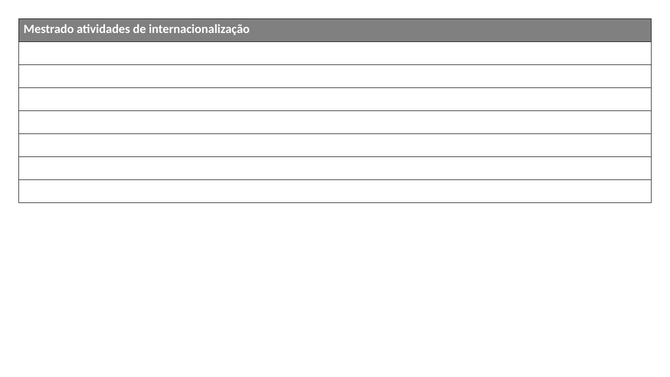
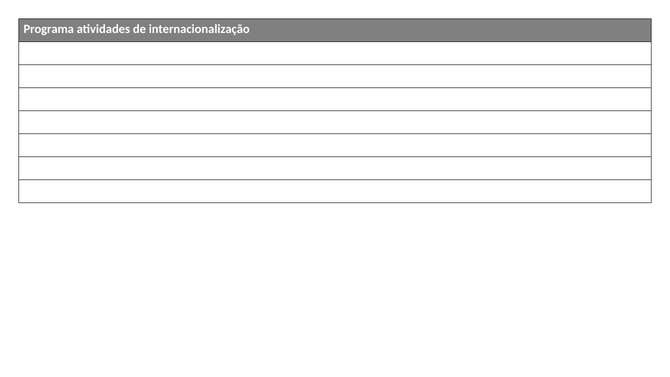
Mestrado: Mestrado -> Programa
